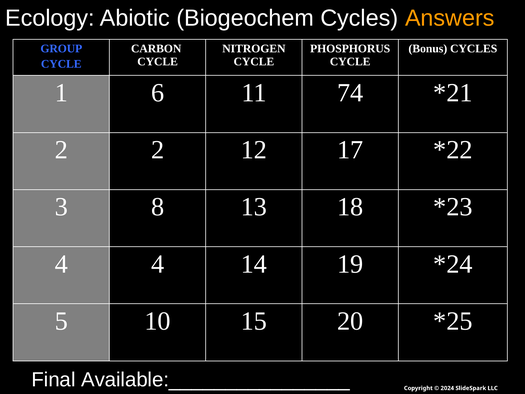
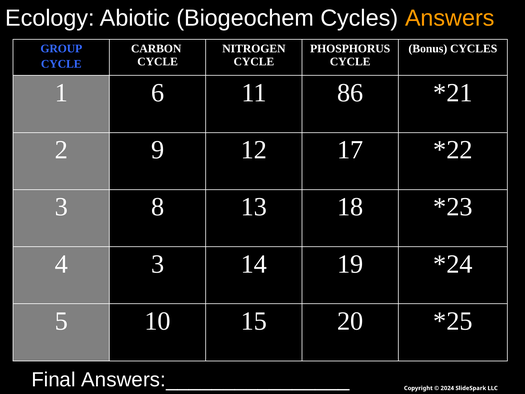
74: 74 -> 86
2 2: 2 -> 9
4 4: 4 -> 3
Available:________________: Available:________________ -> Answers:________________
